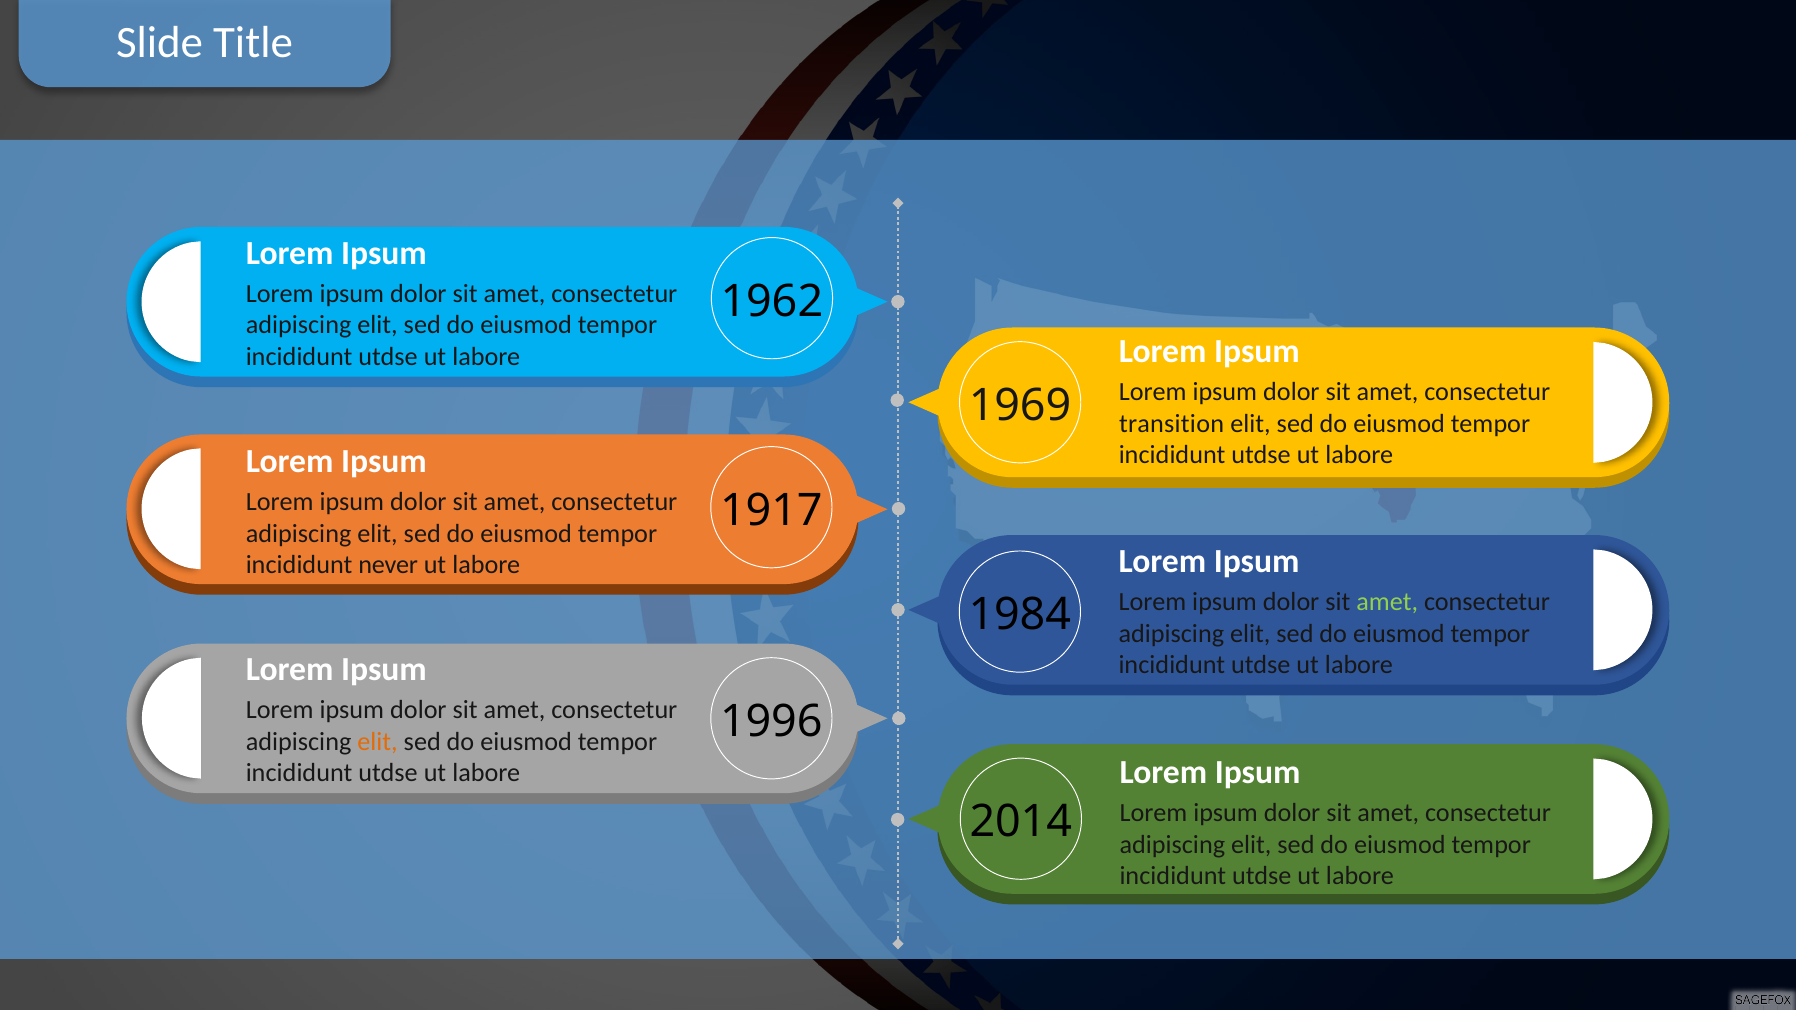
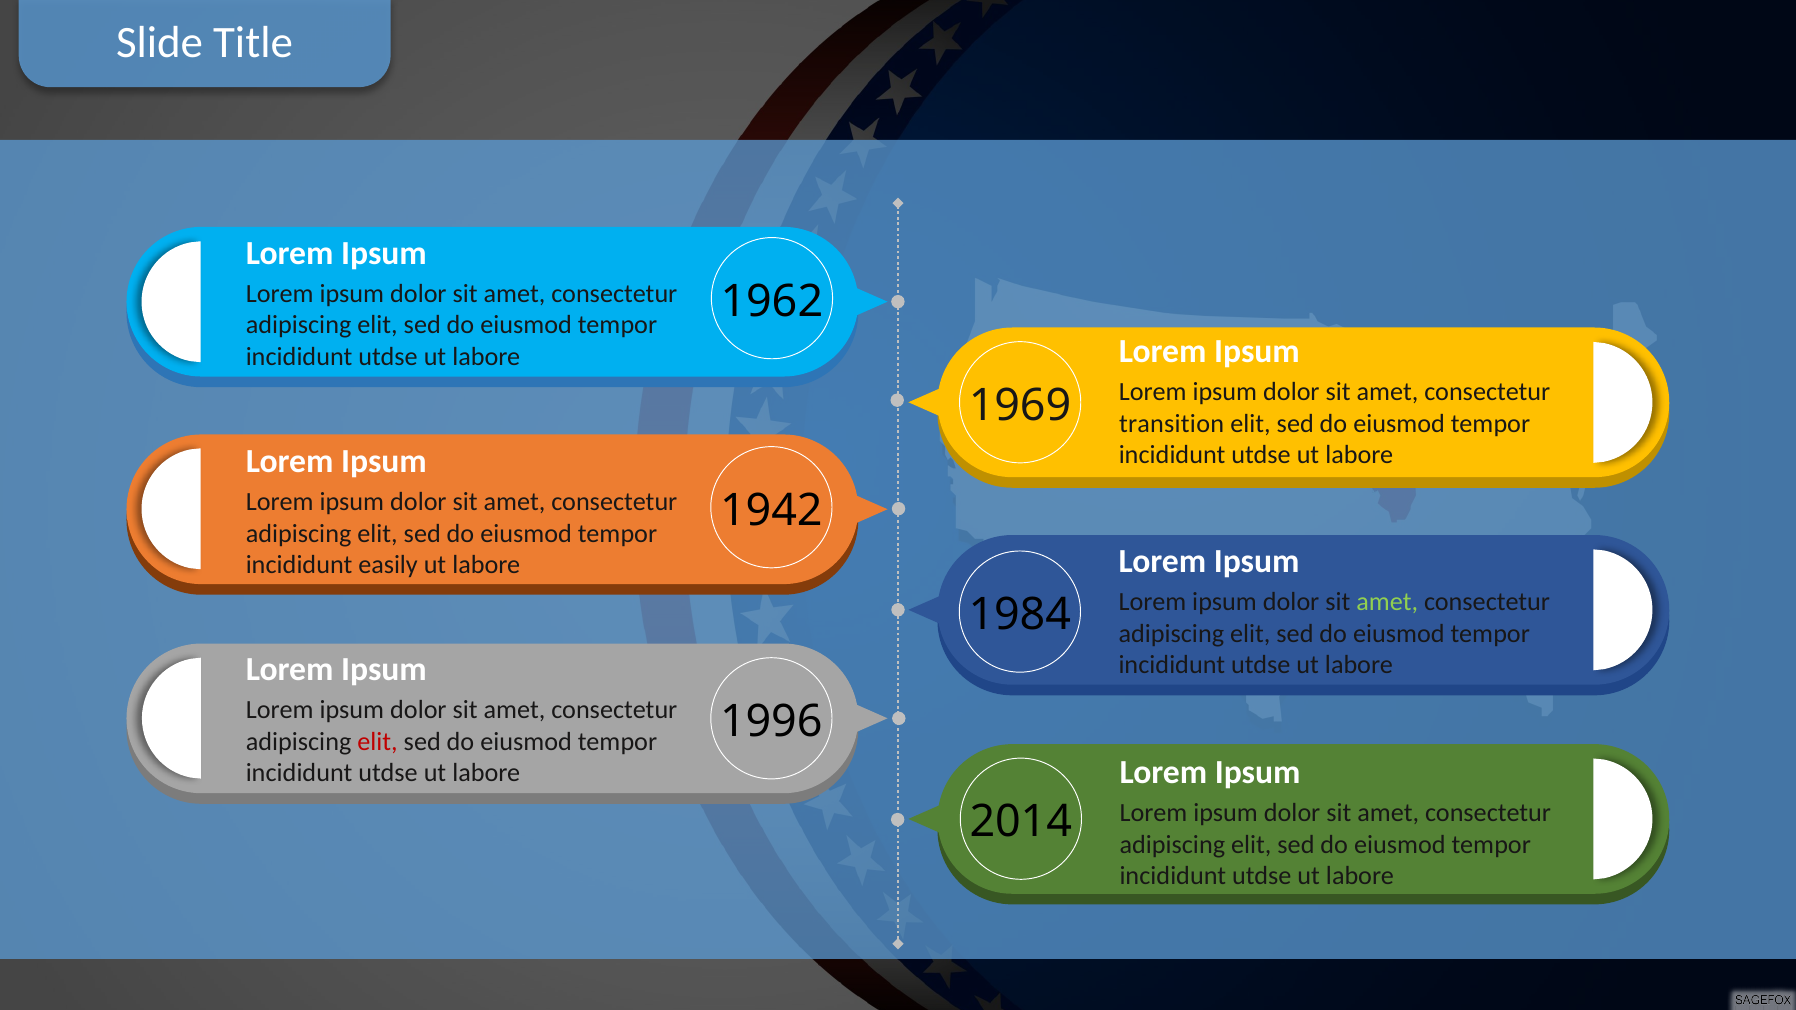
1917: 1917 -> 1942
never: never -> easily
elit at (377, 742) colour: orange -> red
